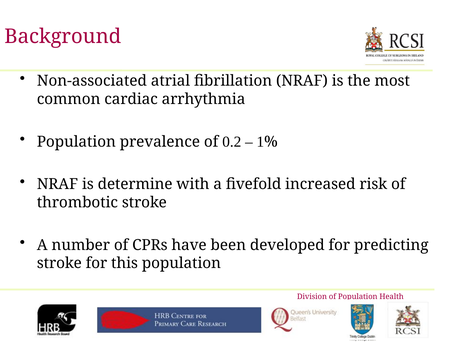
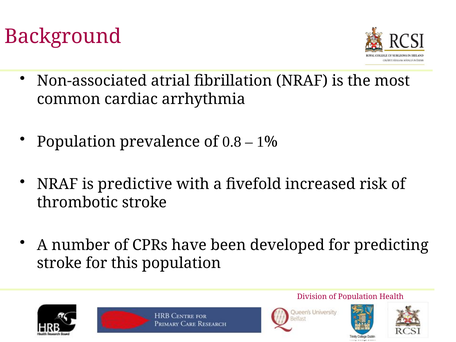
0.2: 0.2 -> 0.8
determine: determine -> predictive
